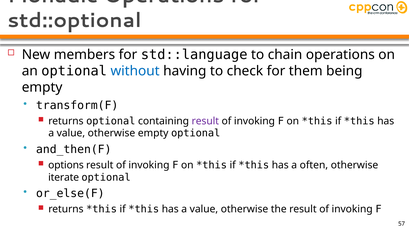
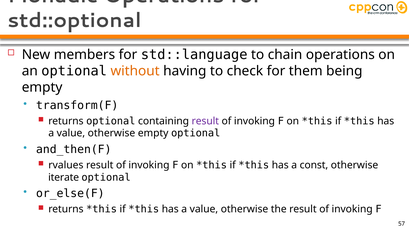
without colour: blue -> orange
options: options -> rvalues
often: often -> const
